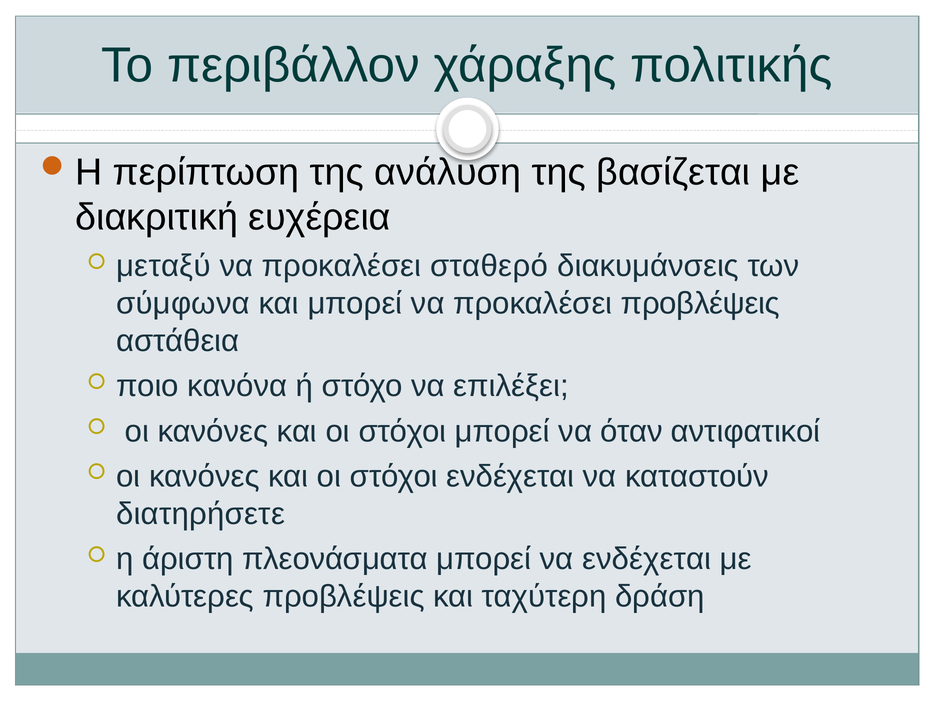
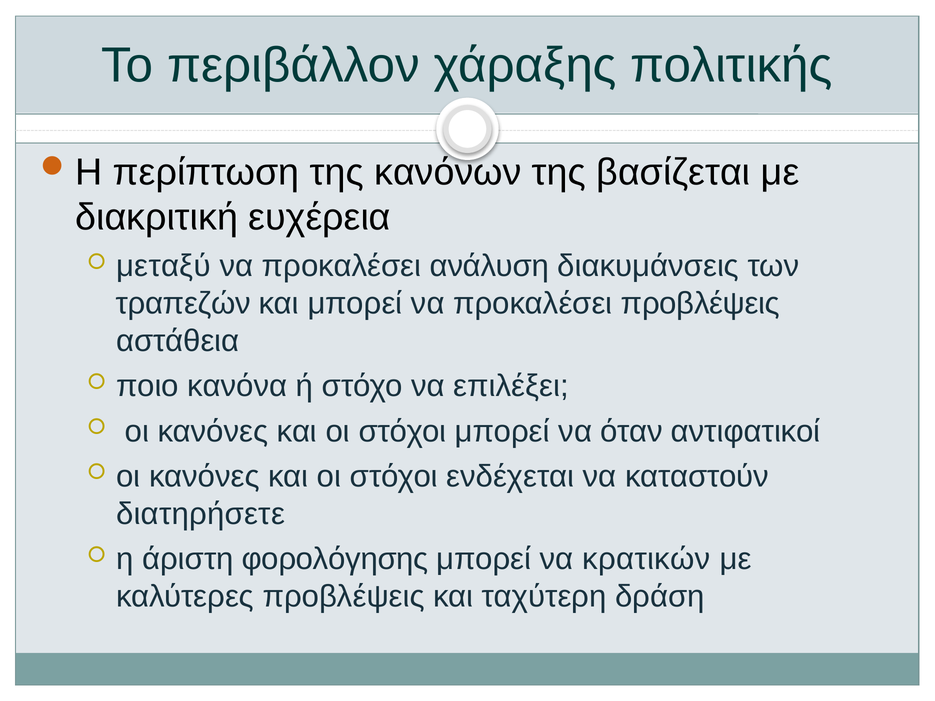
ανάλυση: ανάλυση -> κανόνων
σταθερό: σταθερό -> ανάλυση
σύμφωνα: σύμφωνα -> τραπεζών
πλεονάσματα: πλεονάσματα -> φορολόγησης
να ενδέχεται: ενδέχεται -> κρατικών
